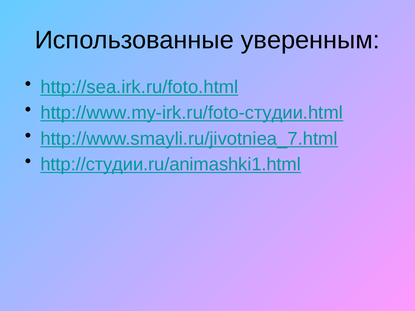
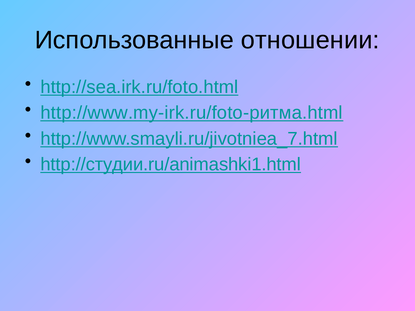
уверенным: уверенным -> отношении
http://www.my-irk.ru/foto-студии.html: http://www.my-irk.ru/foto-студии.html -> http://www.my-irk.ru/foto-ритма.html
